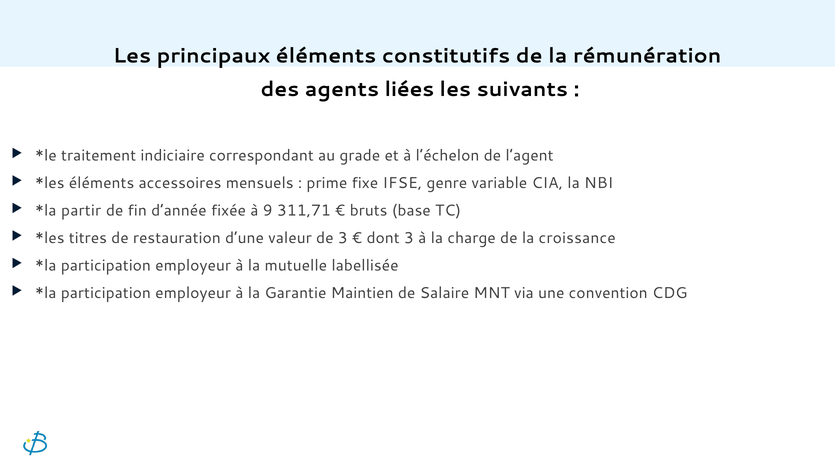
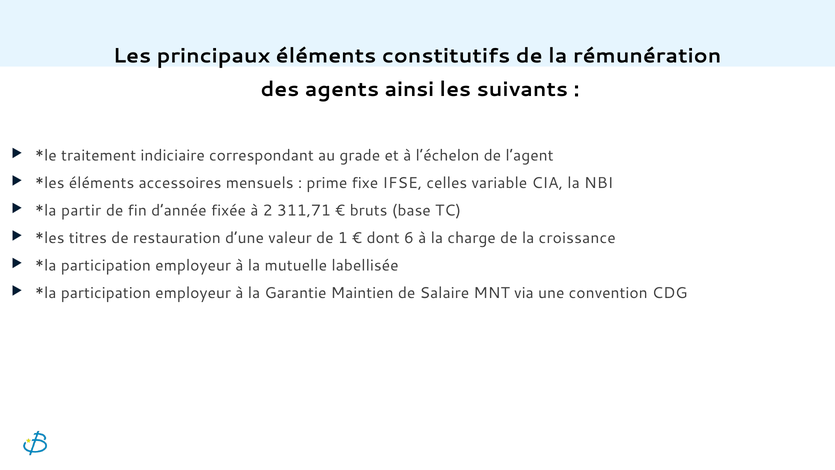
liées: liées -> ainsi
genre: genre -> celles
9: 9 -> 2
de 3: 3 -> 1
dont 3: 3 -> 6
